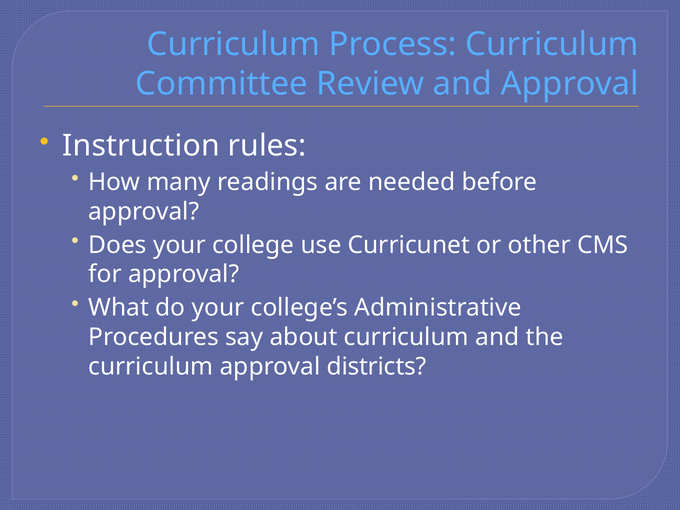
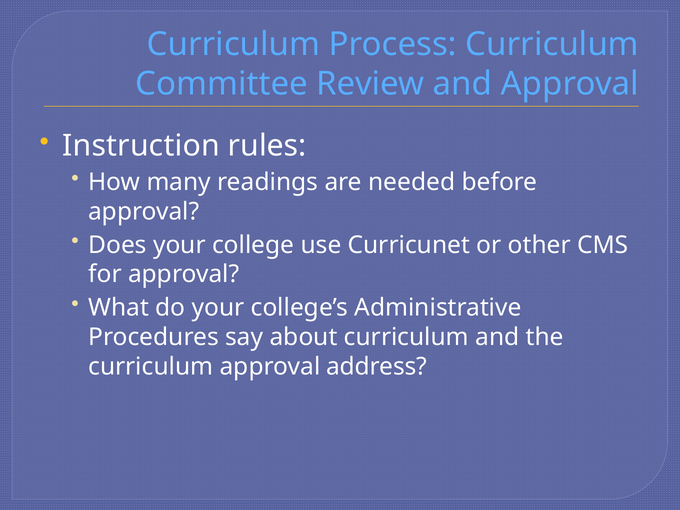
districts: districts -> address
